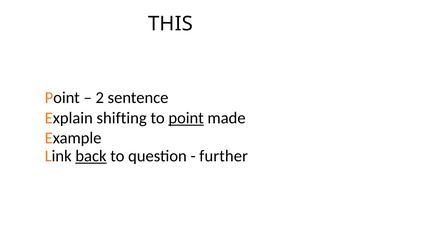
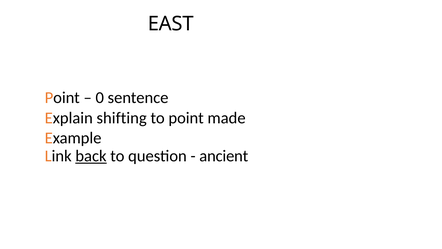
THIS: THIS -> EAST
2: 2 -> 0
point at (186, 118) underline: present -> none
further: further -> ancient
